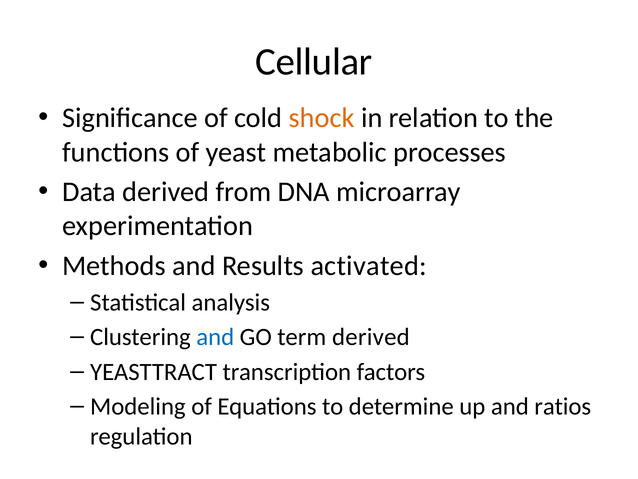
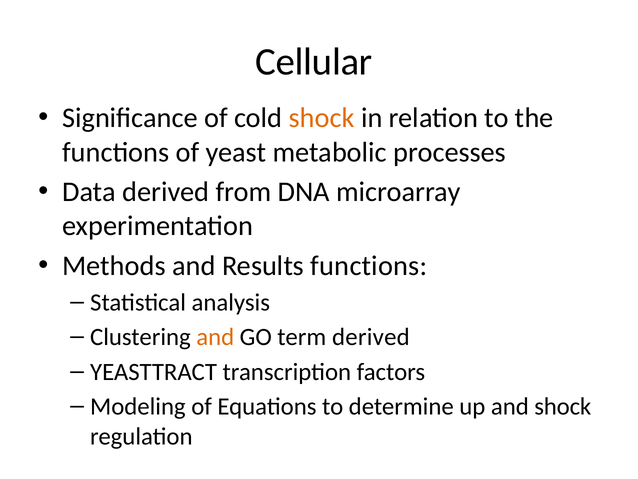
Results activated: activated -> functions
and at (215, 337) colour: blue -> orange
and ratios: ratios -> shock
